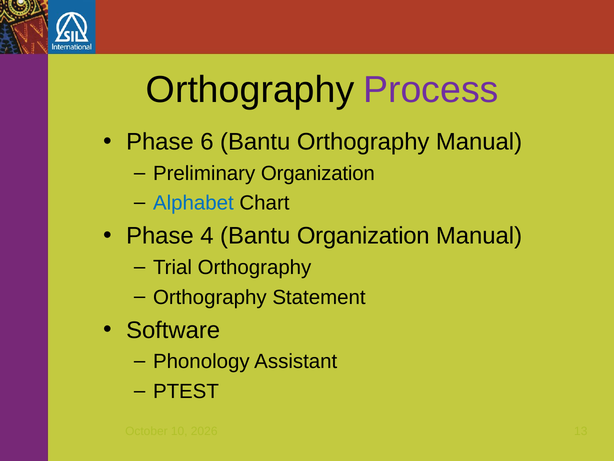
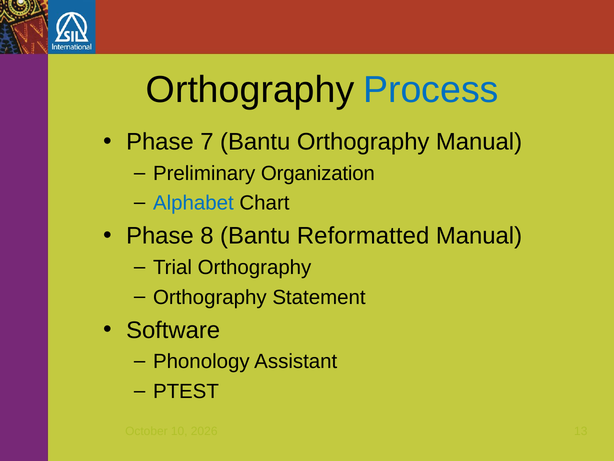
Process colour: purple -> blue
6: 6 -> 7
4: 4 -> 8
Bantu Organization: Organization -> Reformatted
